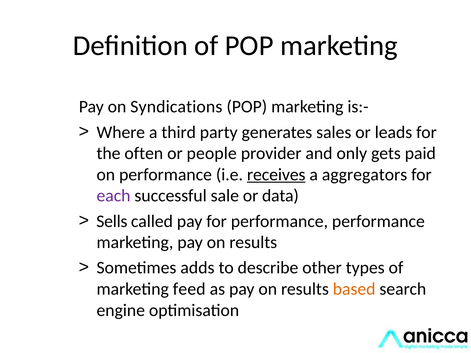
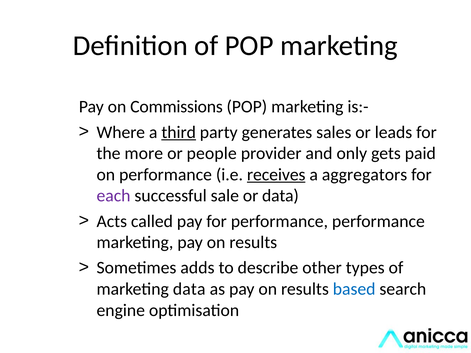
Syndications: Syndications -> Commissions
third underline: none -> present
often: often -> more
Sells: Sells -> Acts
marketing feed: feed -> data
based colour: orange -> blue
